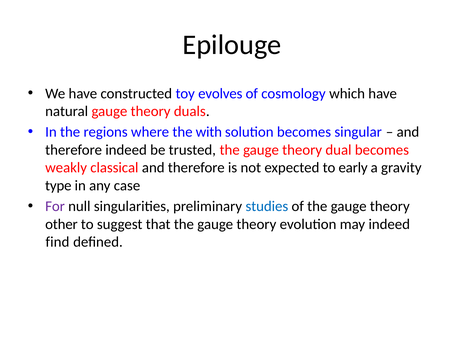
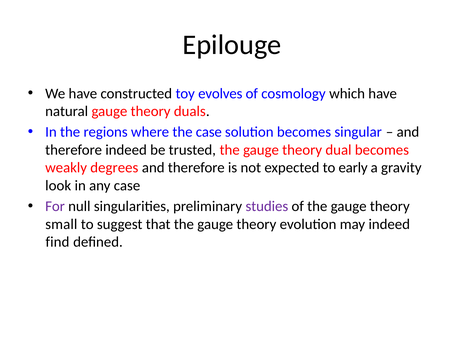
the with: with -> case
classical: classical -> degrees
type: type -> look
studies colour: blue -> purple
other: other -> small
